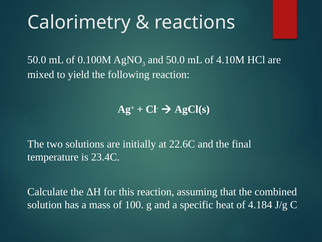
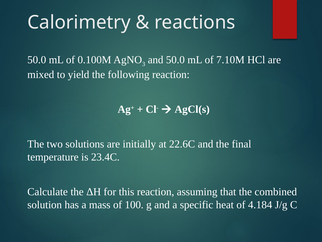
4.10M: 4.10M -> 7.10M
